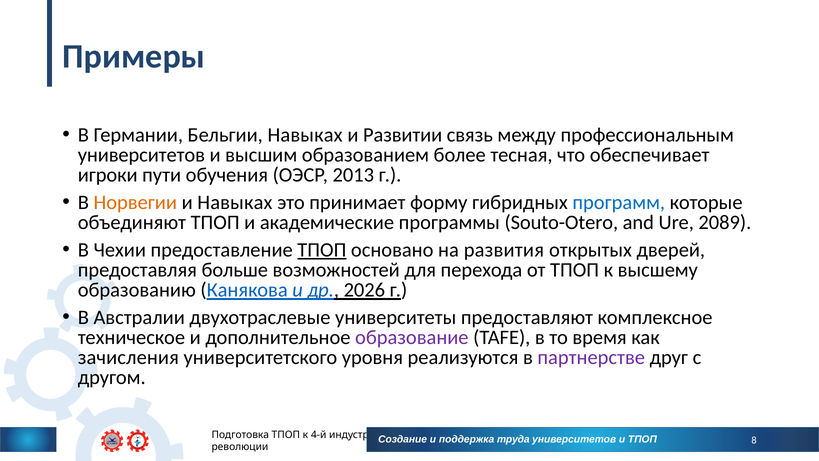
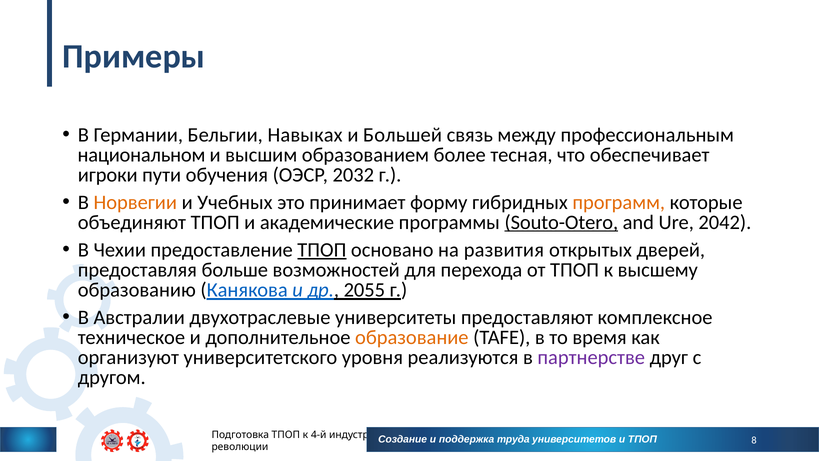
Развитии: Развитии -> Большей
университетов at (141, 155): университетов -> национальном
2013: 2013 -> 2032
и Навыках: Навыках -> Учебных
программ colour: blue -> orange
Souto-Otero underline: none -> present
2089: 2089 -> 2042
2026: 2026 -> 2055
образование colour: purple -> orange
зачисления: зачисления -> организуют
